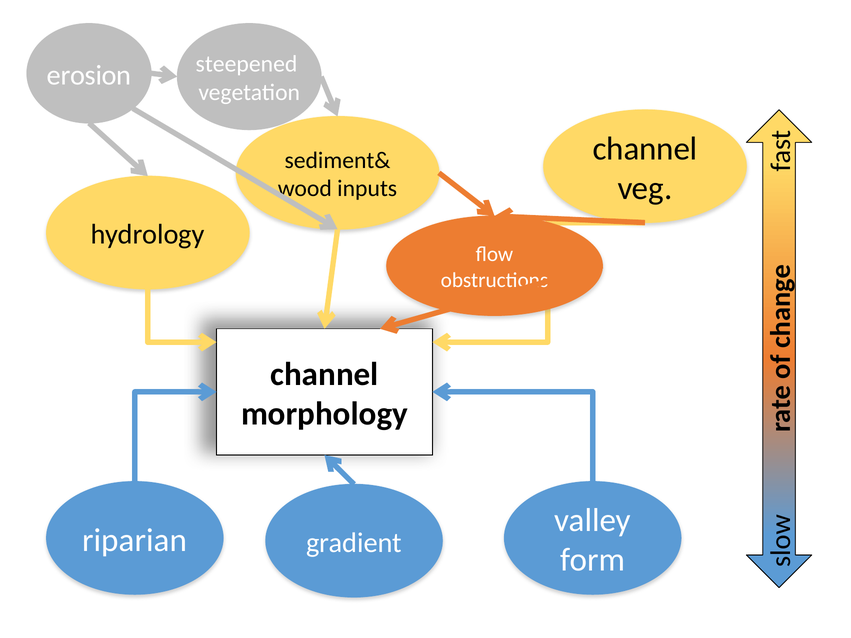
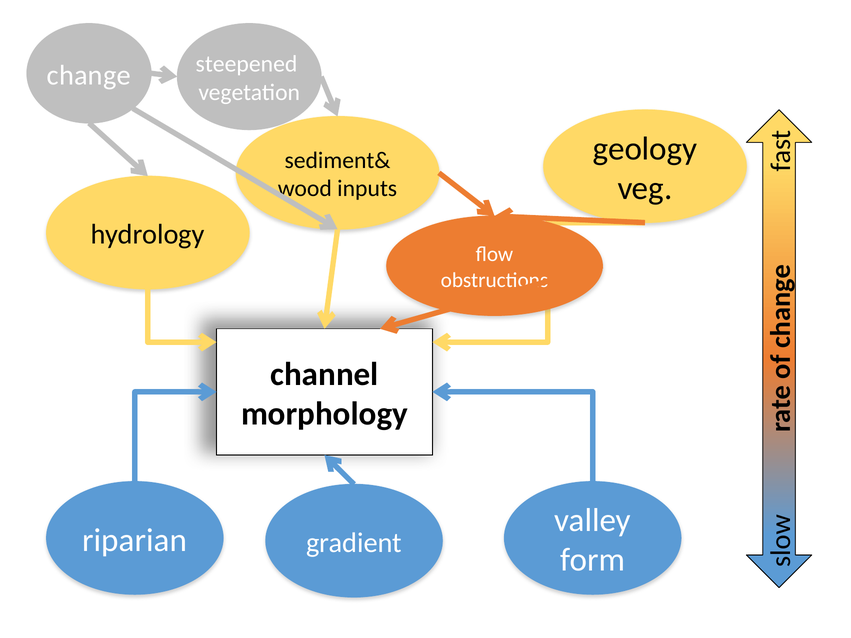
erosion: erosion -> change
channel at (645, 149): channel -> geology
